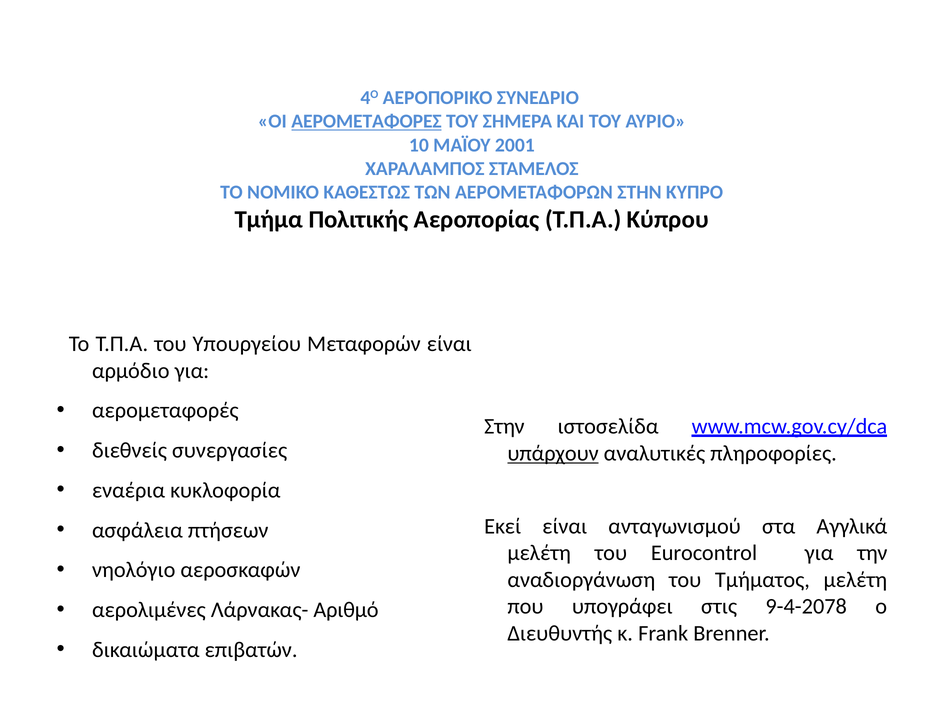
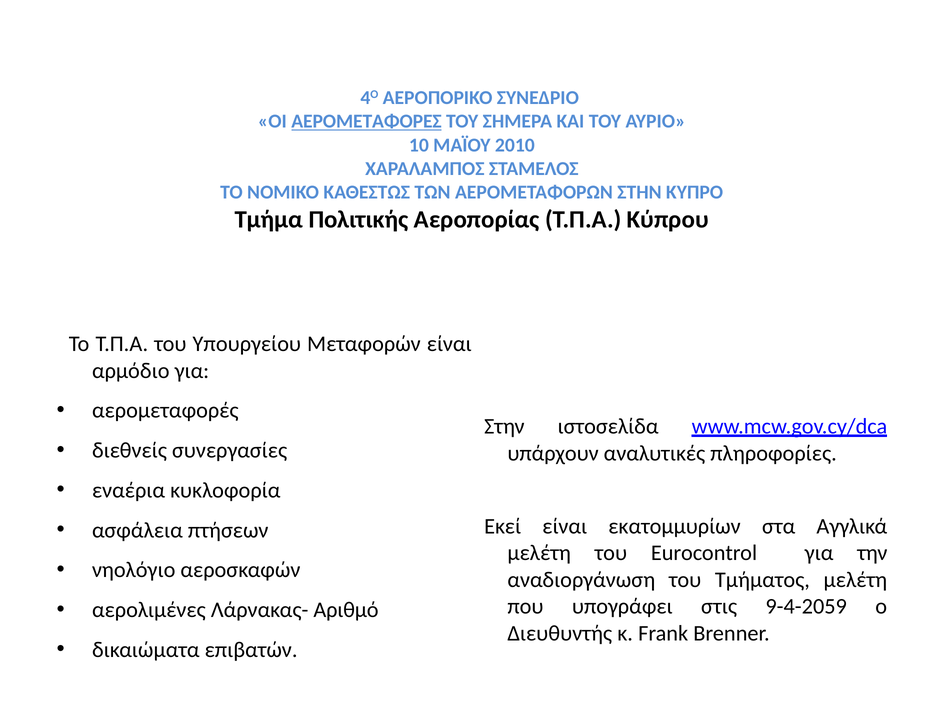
2001: 2001 -> 2010
υπάρχουν underline: present -> none
ανταγωνισμού: ανταγωνισμού -> εκατομμυρίων
9-4-2078: 9-4-2078 -> 9-4-2059
